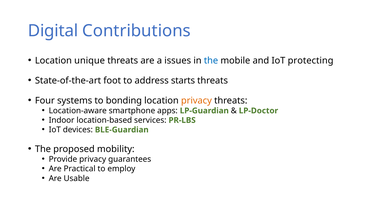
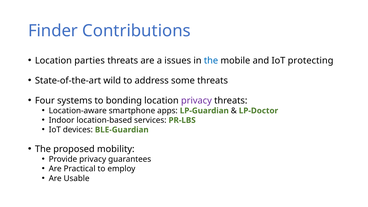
Digital: Digital -> Finder
unique: unique -> parties
foot: foot -> wild
starts: starts -> some
privacy at (196, 101) colour: orange -> purple
